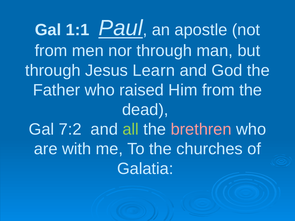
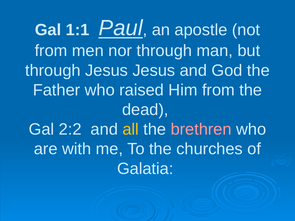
Jesus Learn: Learn -> Jesus
7:2: 7:2 -> 2:2
all colour: light green -> yellow
